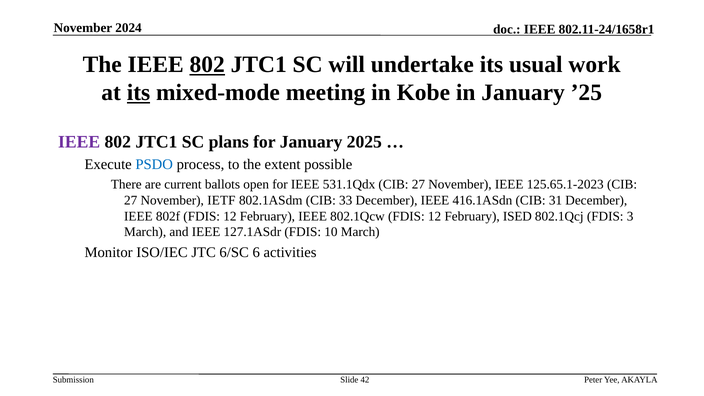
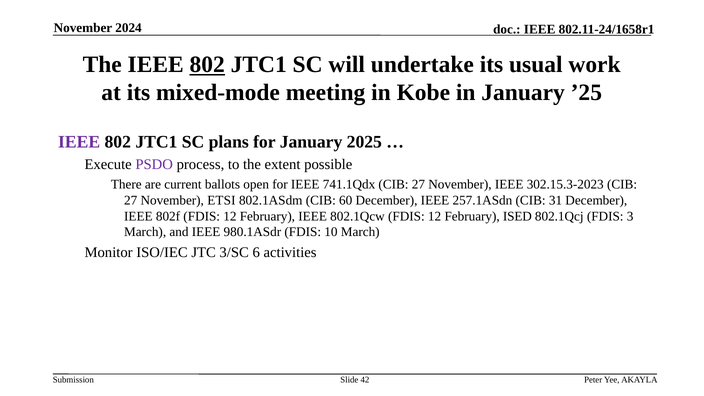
its at (138, 93) underline: present -> none
PSDO colour: blue -> purple
531.1Qdx: 531.1Qdx -> 741.1Qdx
125.65.1-2023: 125.65.1-2023 -> 302.15.3-2023
IETF: IETF -> ETSI
33: 33 -> 60
416.1ASdn: 416.1ASdn -> 257.1ASdn
127.1ASdr: 127.1ASdr -> 980.1ASdr
6/SC: 6/SC -> 3/SC
